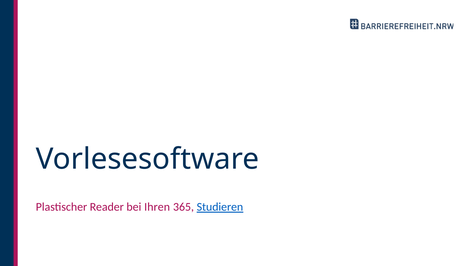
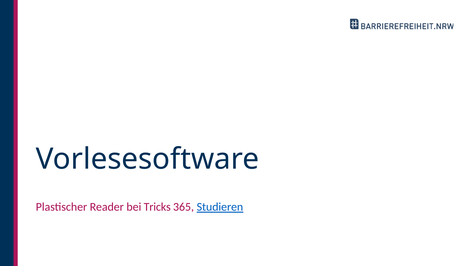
Ihren: Ihren -> Tricks
